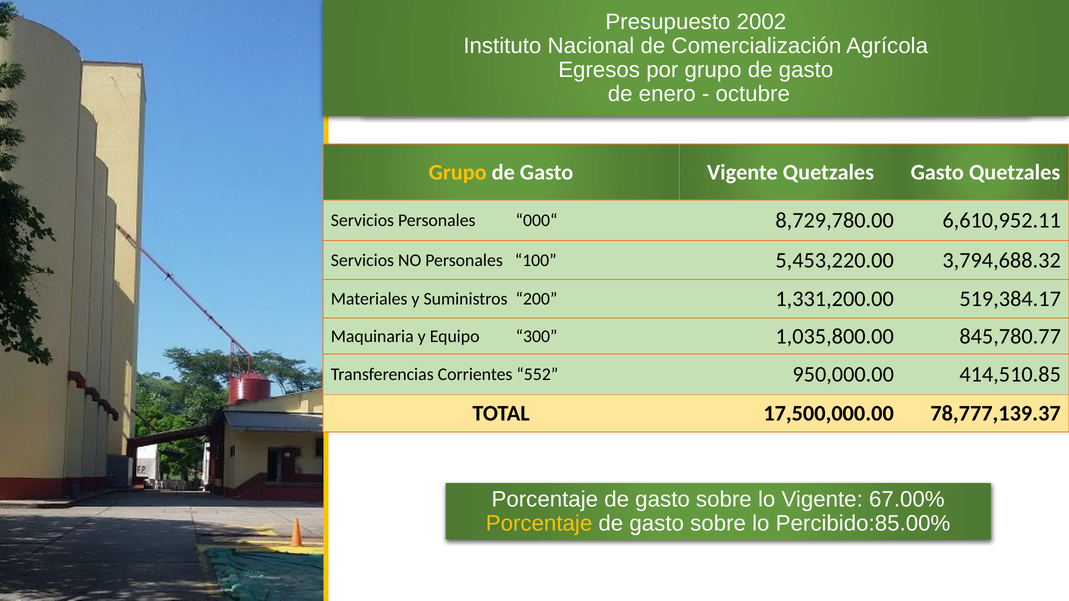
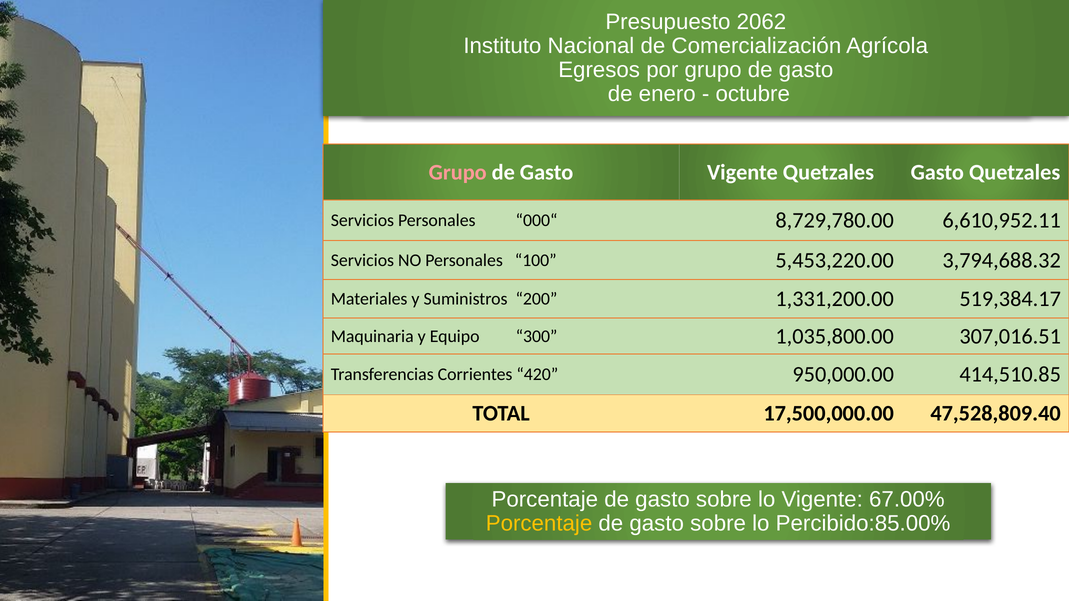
2002: 2002 -> 2062
Grupo at (458, 172) colour: yellow -> pink
845,780.77: 845,780.77 -> 307,016.51
552: 552 -> 420
78,777,139.37: 78,777,139.37 -> 47,528,809.40
